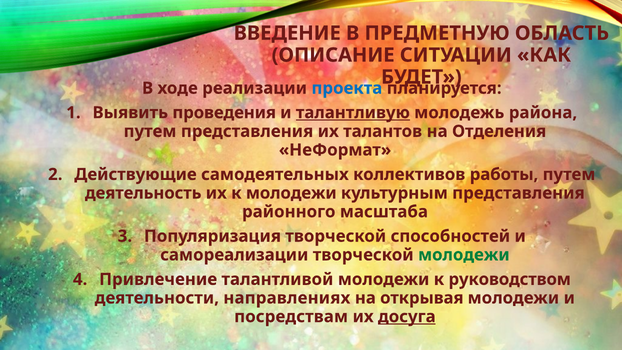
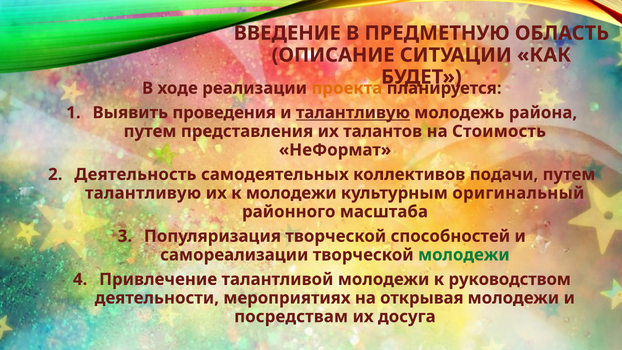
проекта colour: blue -> orange
Отделения: Отделения -> Стоимость
Действующие: Действующие -> Деятельность
работы: работы -> подачи
деятельность at (143, 193): деятельность -> талантливую
культурным представления: представления -> оригинальный
направлениях: направлениях -> мероприятиях
досуга underline: present -> none
